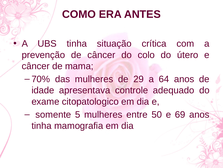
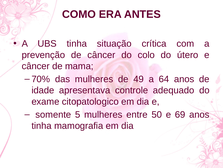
29: 29 -> 49
